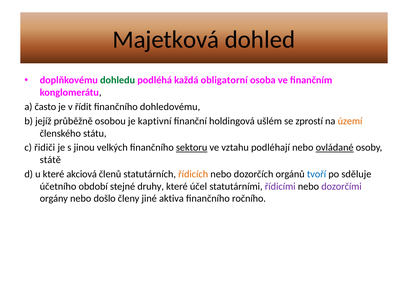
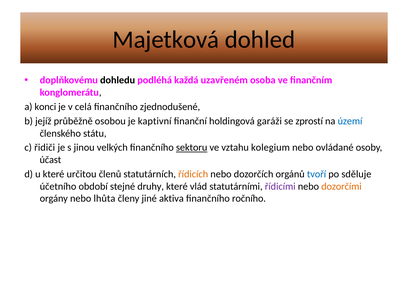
dohledu colour: green -> black
obligatorní: obligatorní -> uzavřeném
často: často -> konci
řídit: řídit -> celá
dohledovému: dohledovému -> zjednodušené
ušlém: ušlém -> garáži
území colour: orange -> blue
podléhají: podléhají -> kolegium
ovládané underline: present -> none
státě: státě -> účast
akciová: akciová -> určitou
účel: účel -> vlád
dozorčími colour: purple -> orange
došlo: došlo -> lhůta
